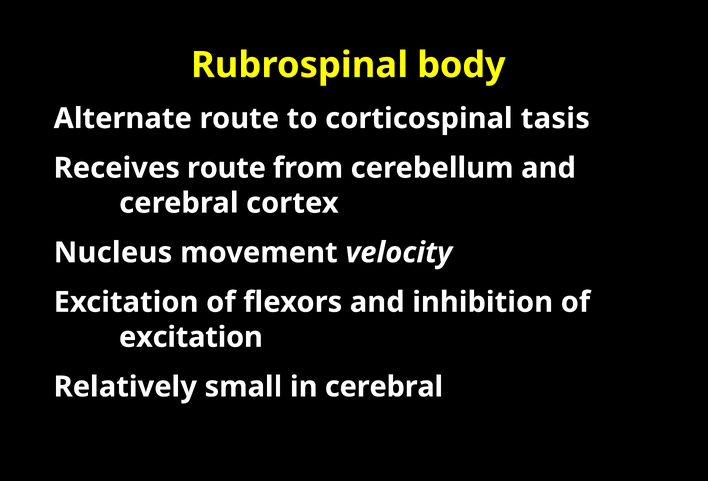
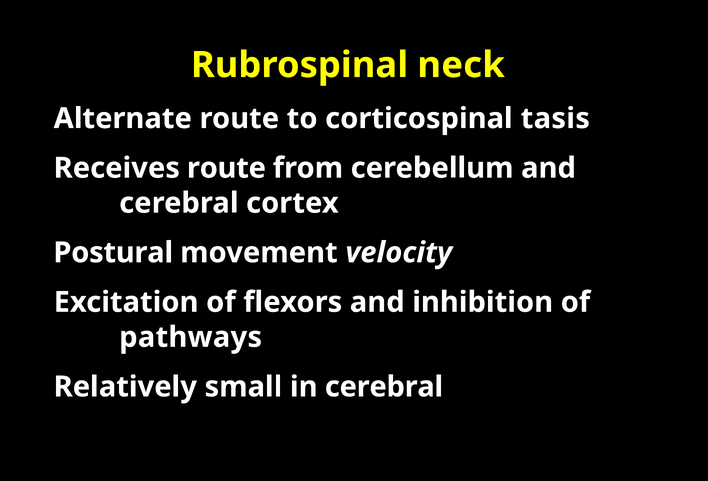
body: body -> neck
Nucleus: Nucleus -> Postural
excitation at (191, 337): excitation -> pathways
